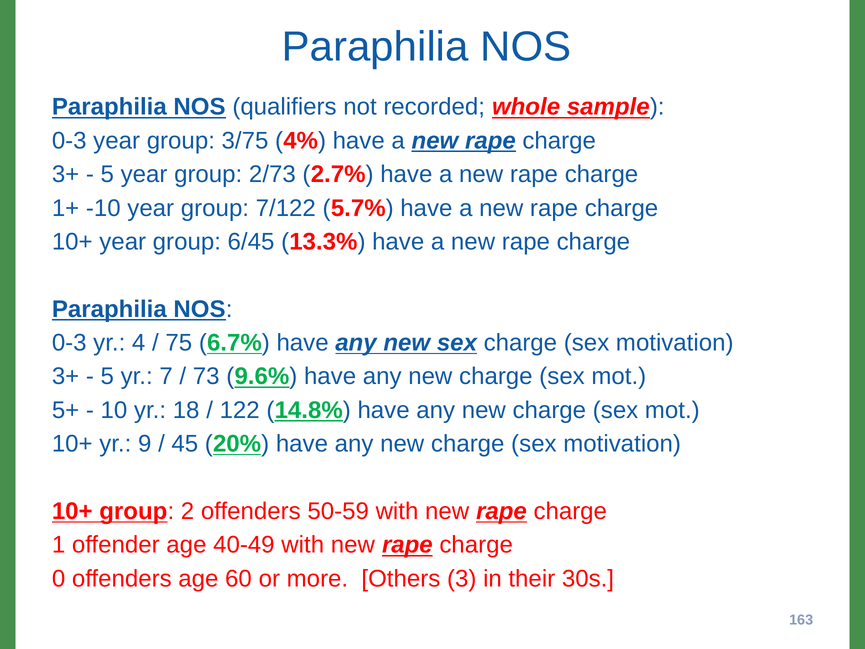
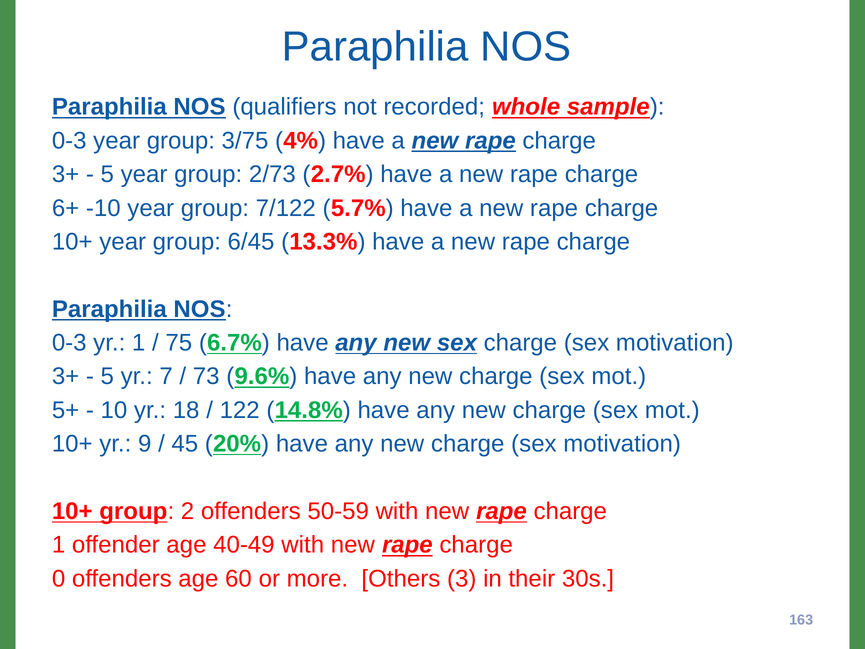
1+: 1+ -> 6+
yr 4: 4 -> 1
